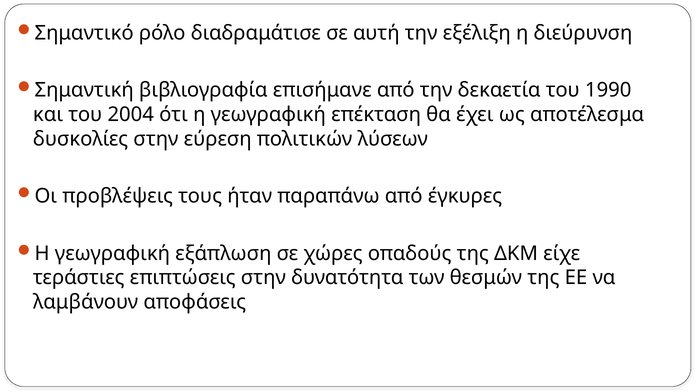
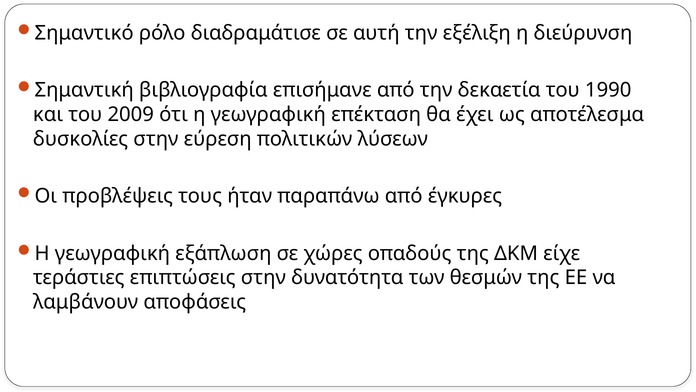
2004: 2004 -> 2009
